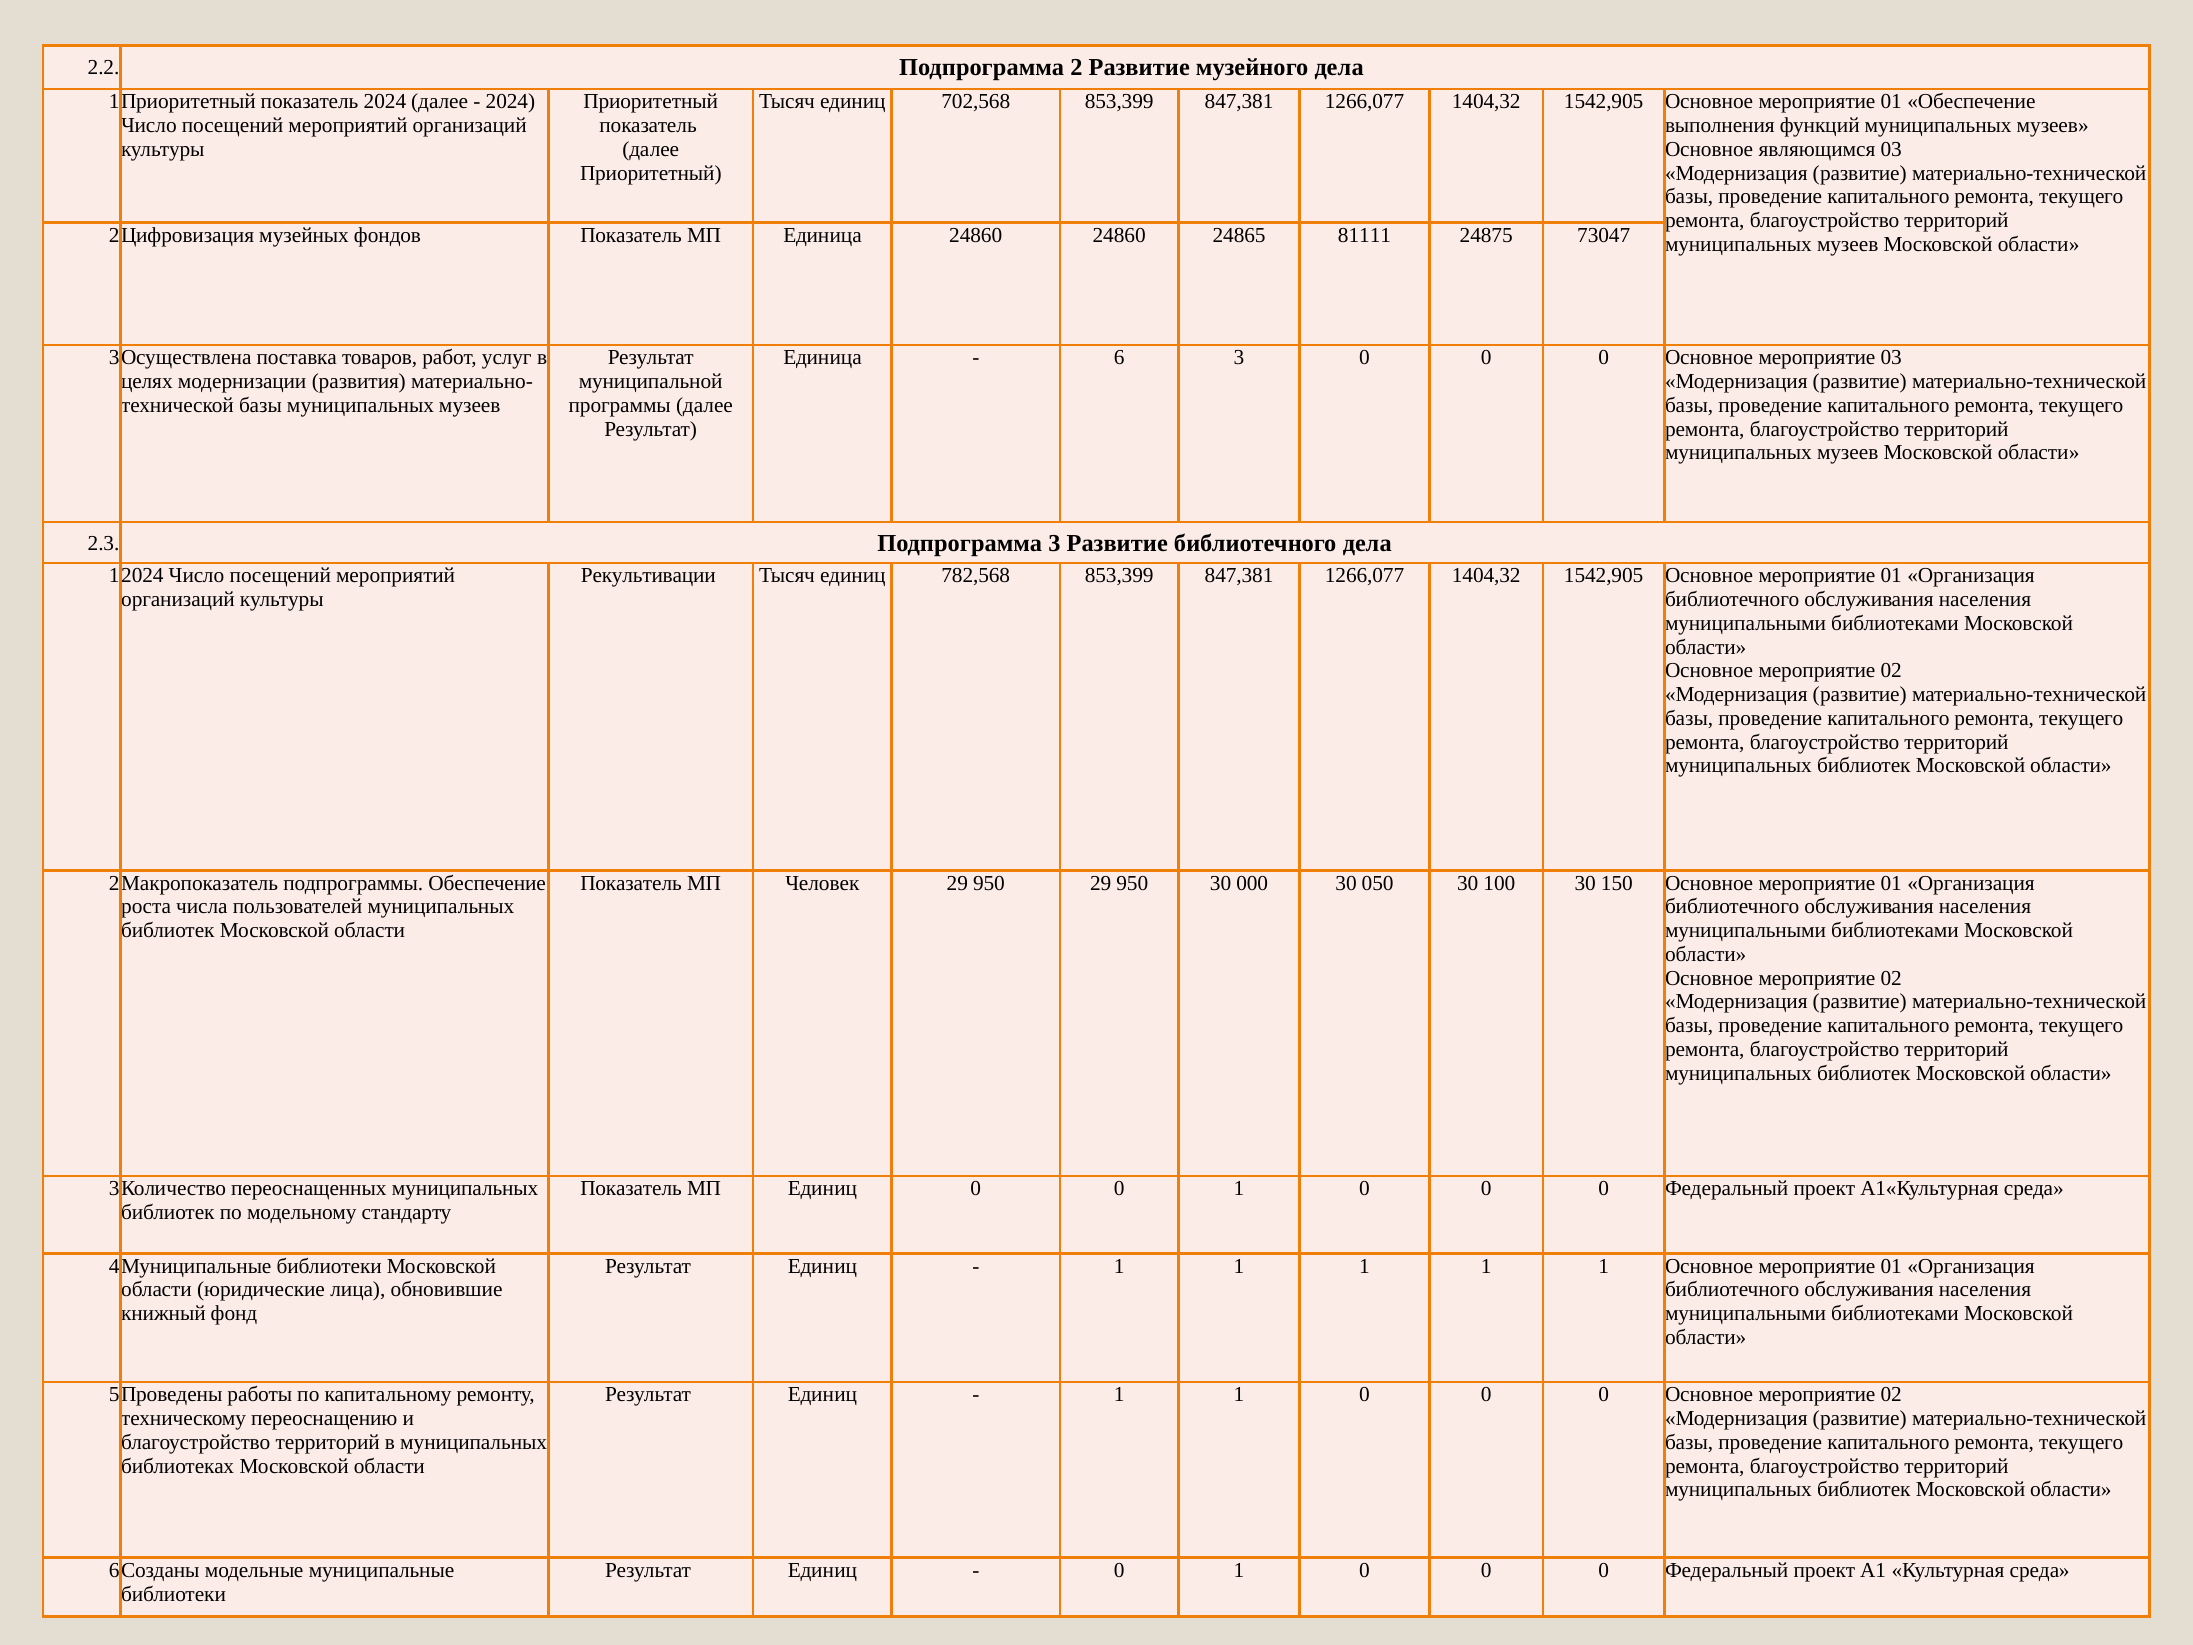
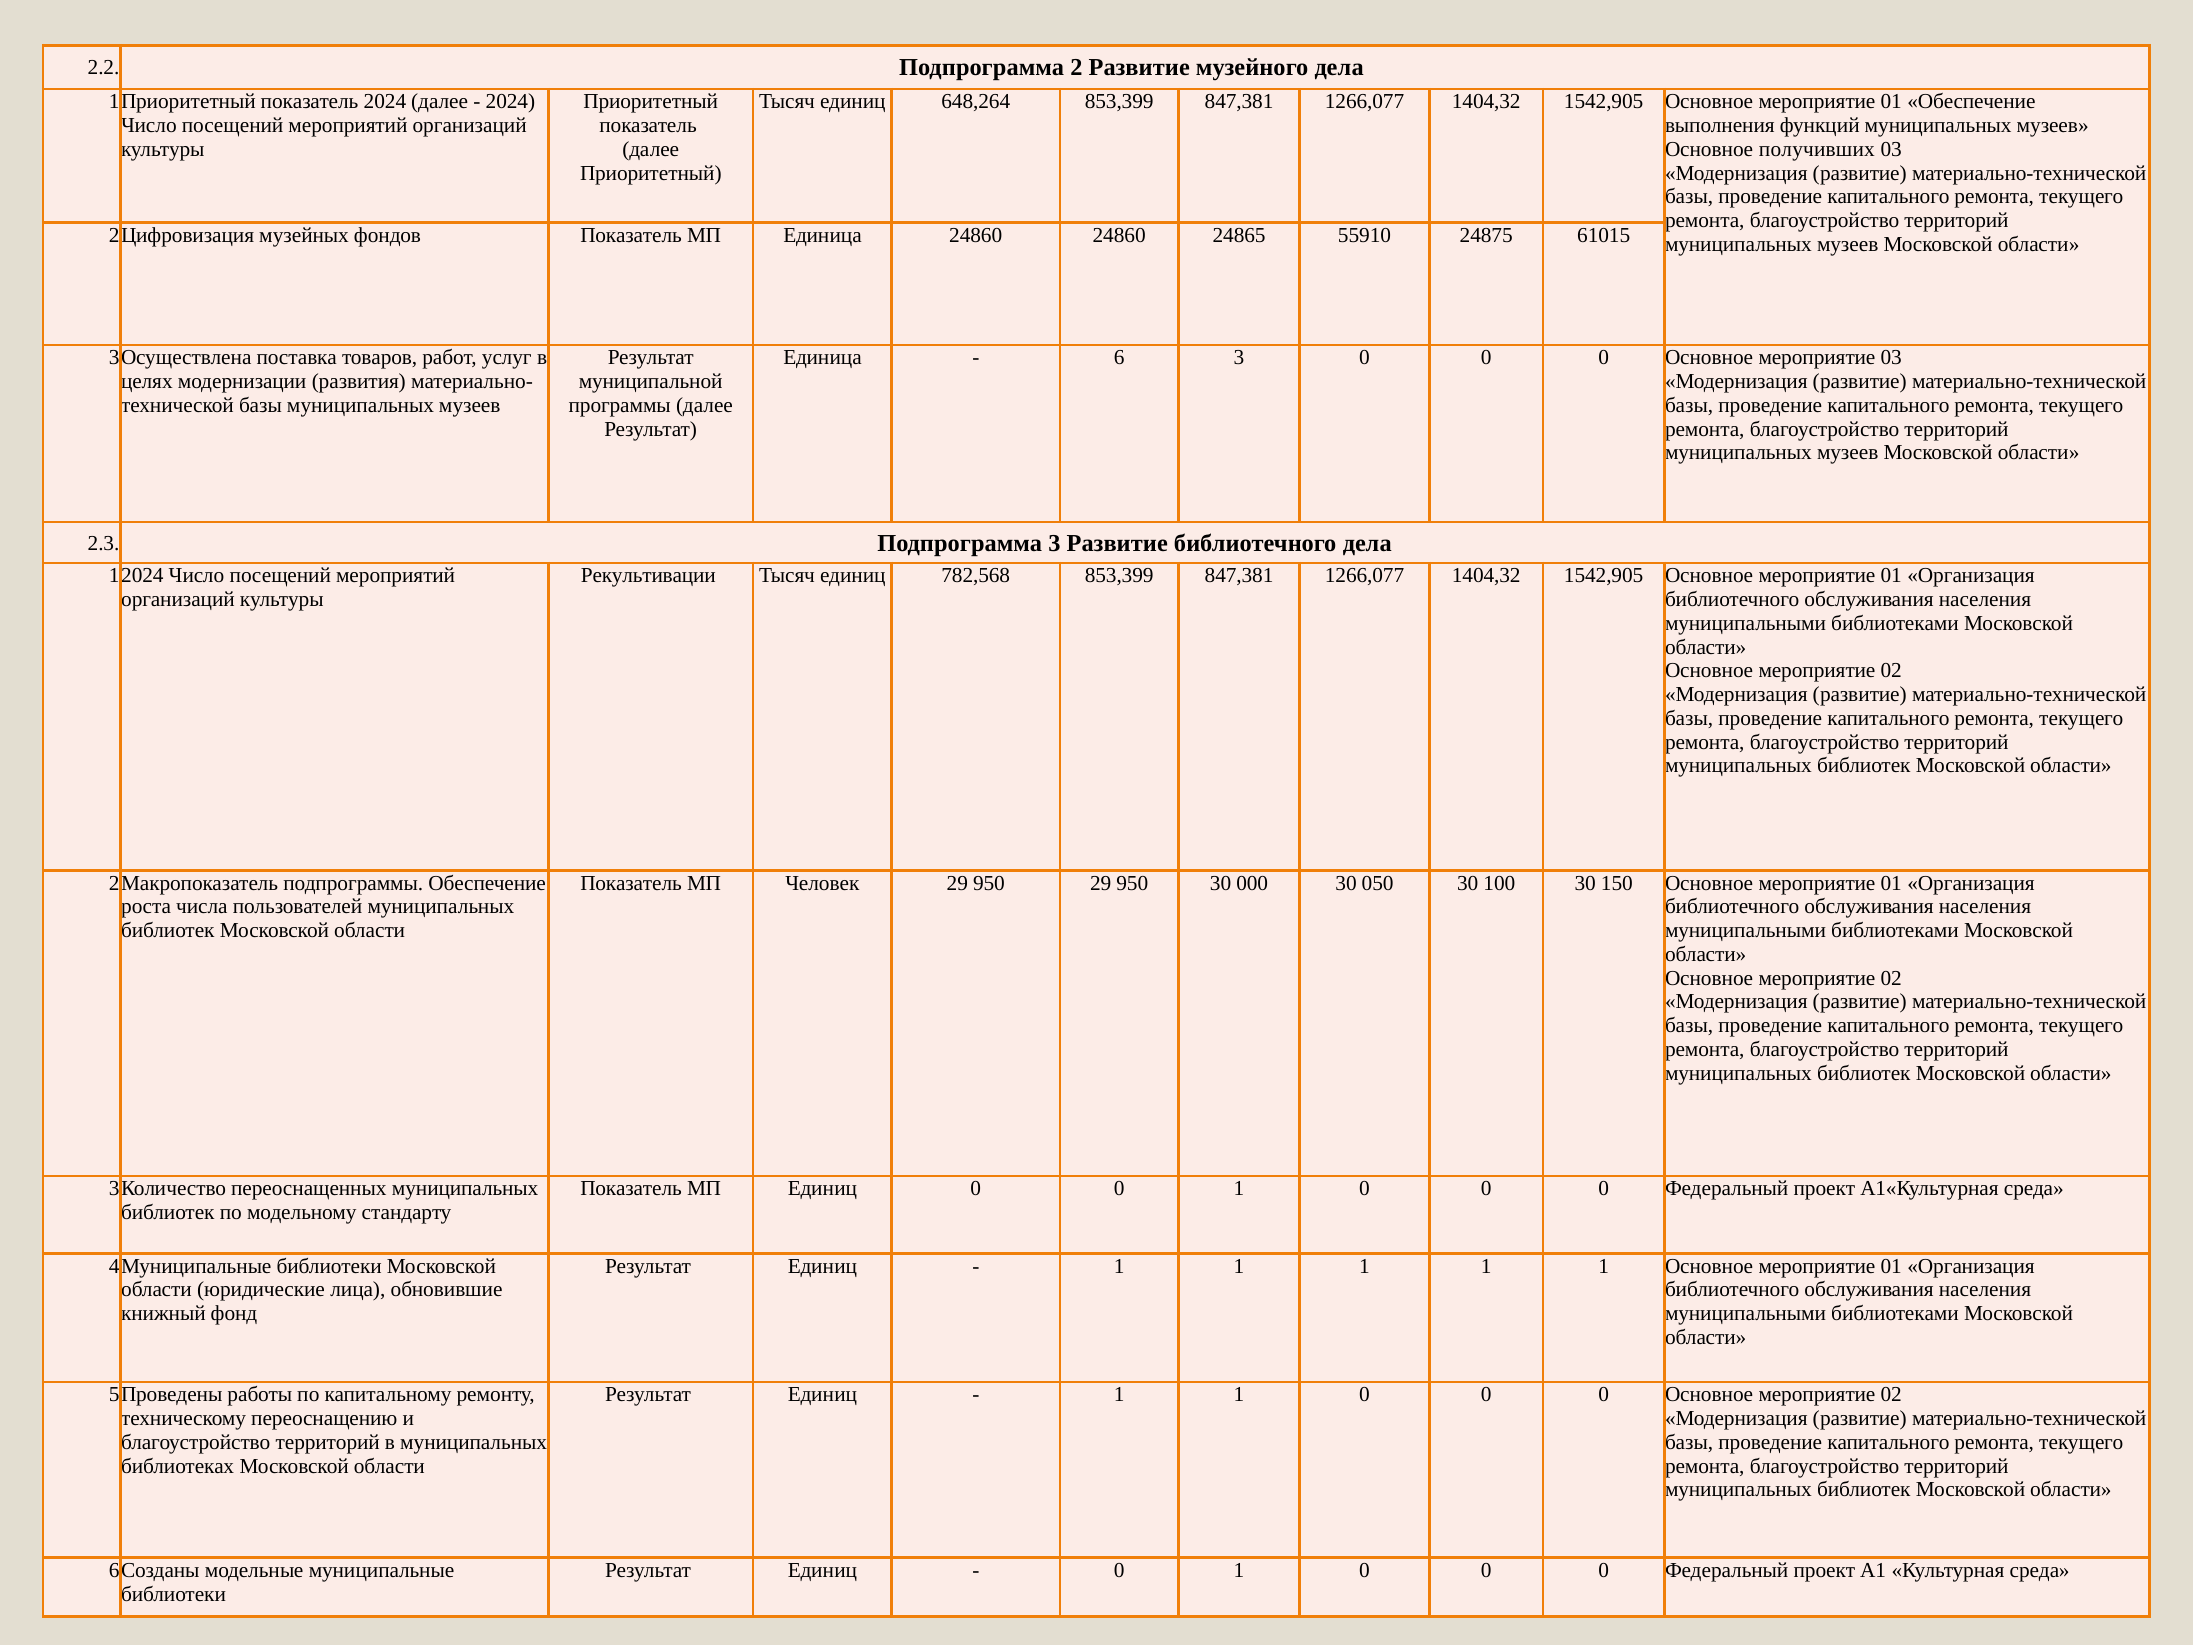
702,568: 702,568 -> 648,264
являющимся: являющимся -> получивших
81111: 81111 -> 55910
73047: 73047 -> 61015
